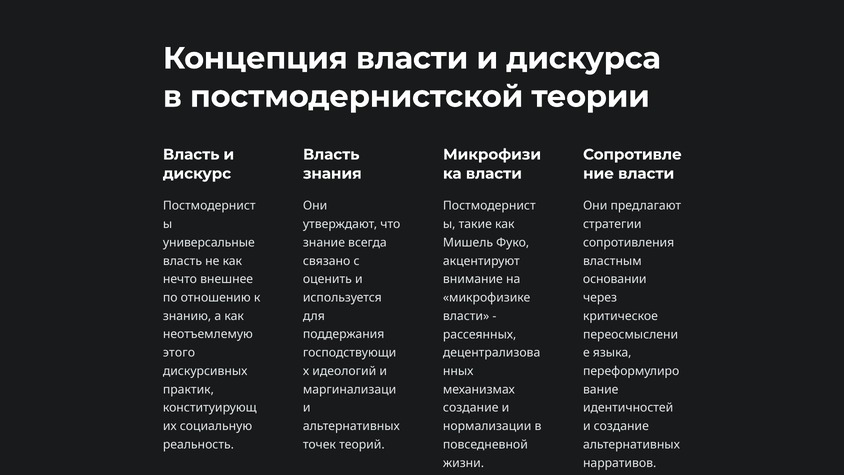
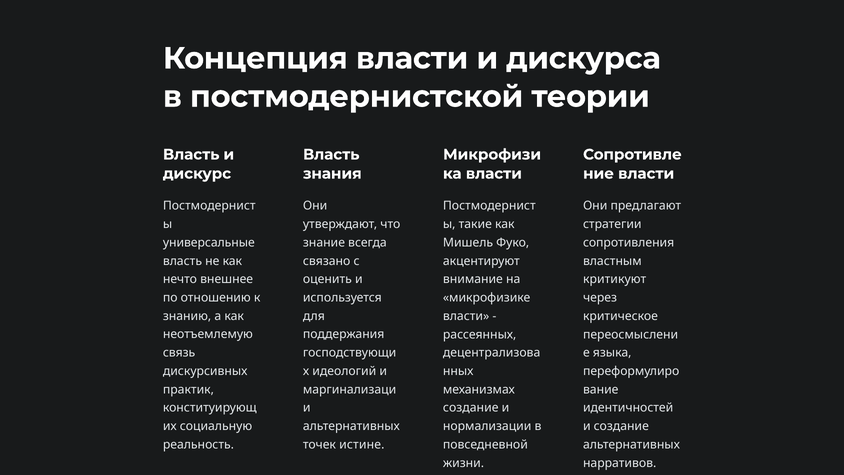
основании: основании -> критикуют
этого: этого -> связь
теорий: теорий -> истине
